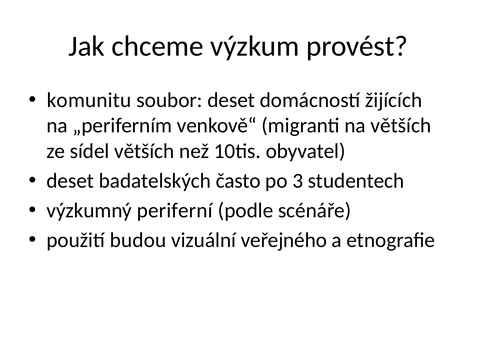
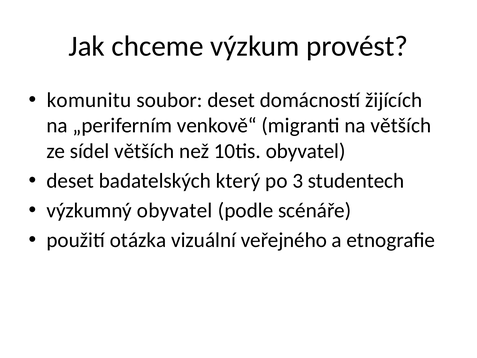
často: často -> který
výzkumný periferní: periferní -> obyvatel
budou: budou -> otázka
